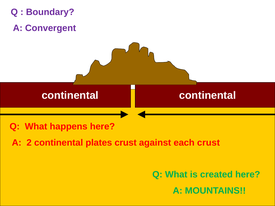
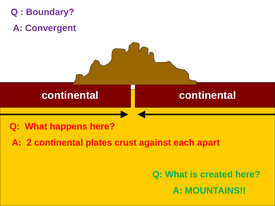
each crust: crust -> apart
